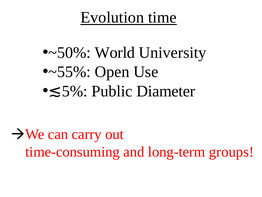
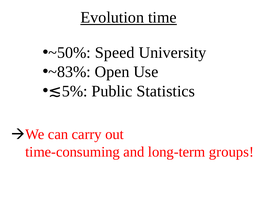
World: World -> Speed
~55%: ~55% -> ~83%
Diameter: Diameter -> Statistics
